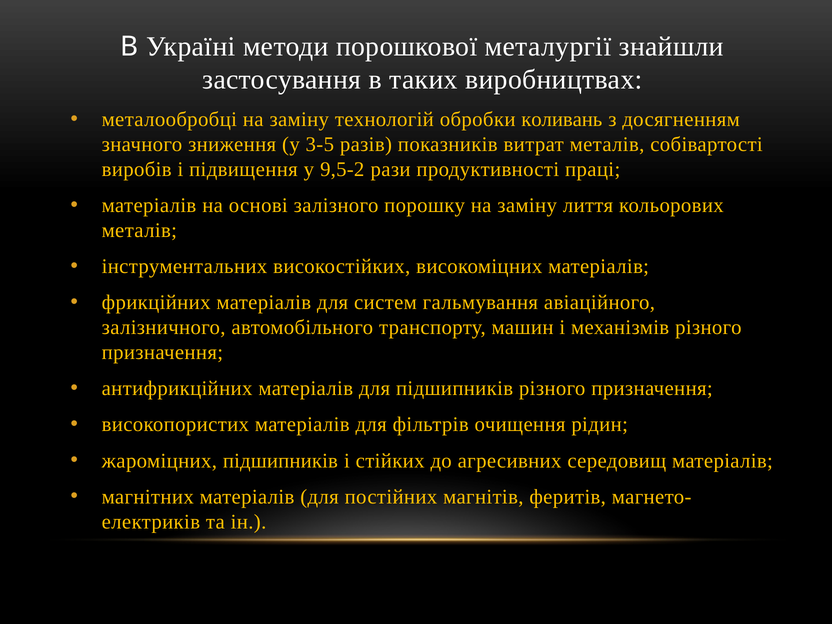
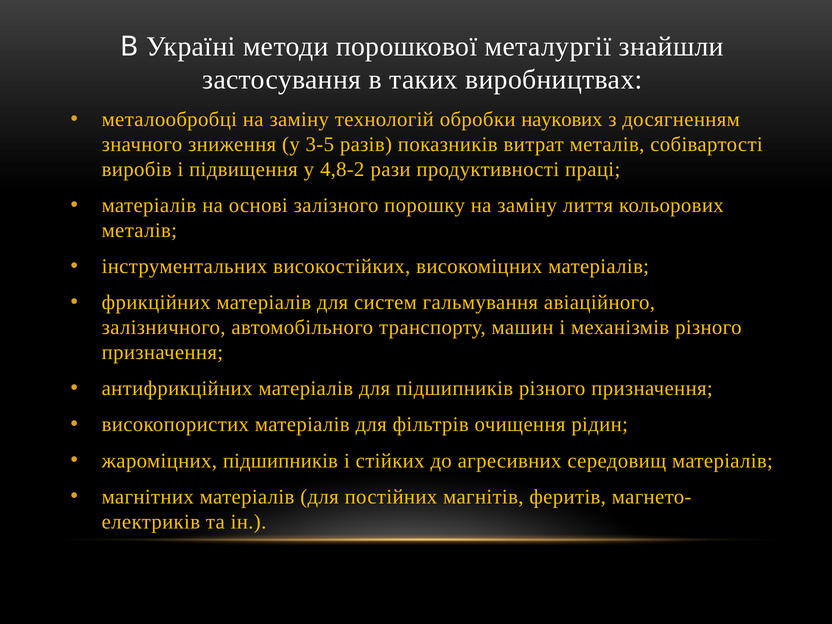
коливань: коливань -> наукових
9,5-2: 9,5-2 -> 4,8-2
